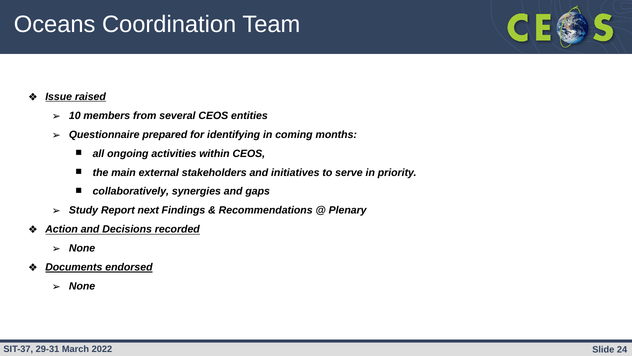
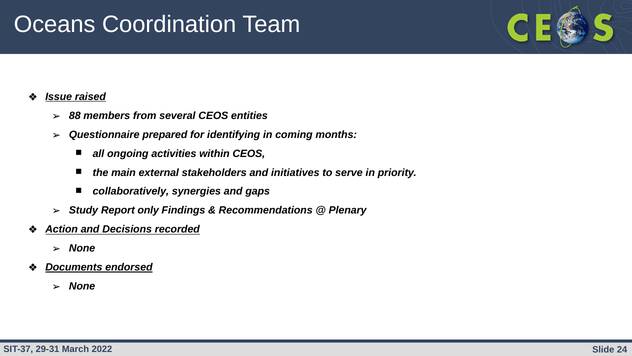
10: 10 -> 88
next: next -> only
